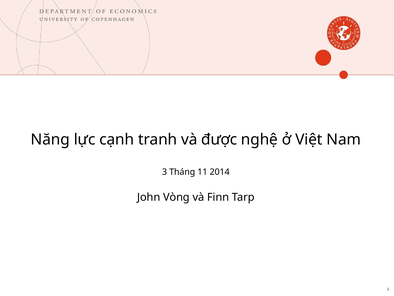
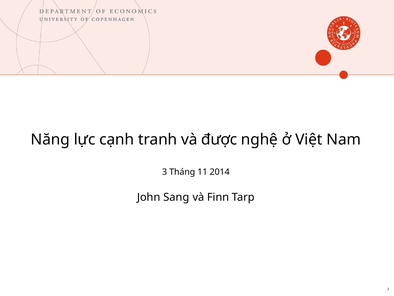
Vòng: Vòng -> Sang
